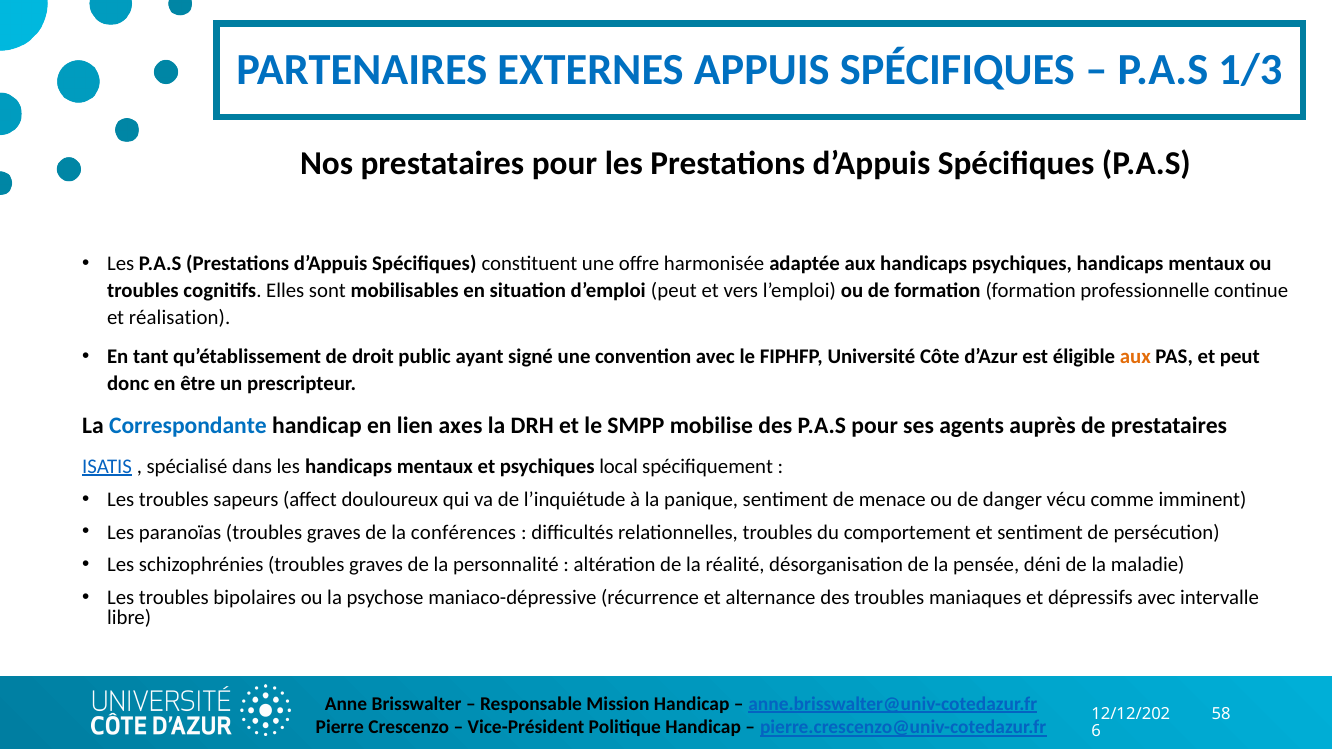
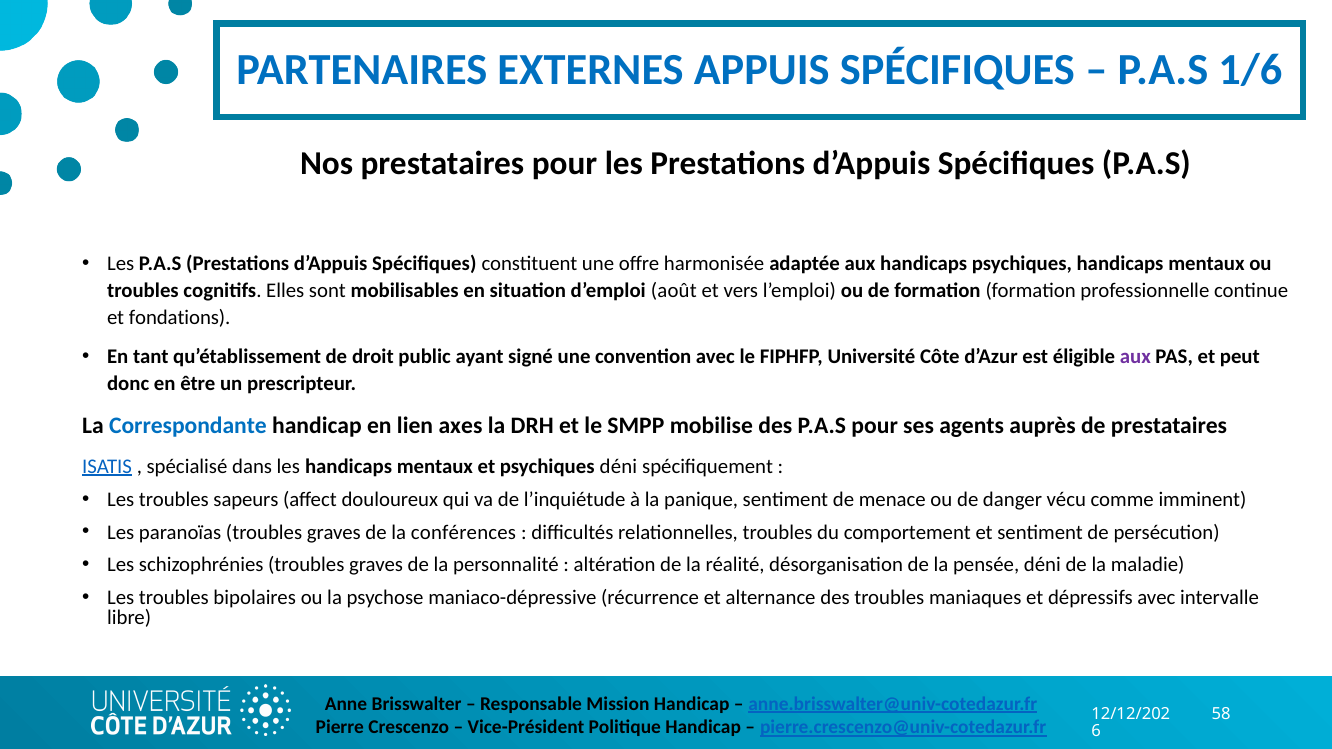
1/3: 1/3 -> 1/6
d’emploi peut: peut -> août
réalisation: réalisation -> fondations
aux at (1135, 357) colour: orange -> purple
psychiques local: local -> déni
